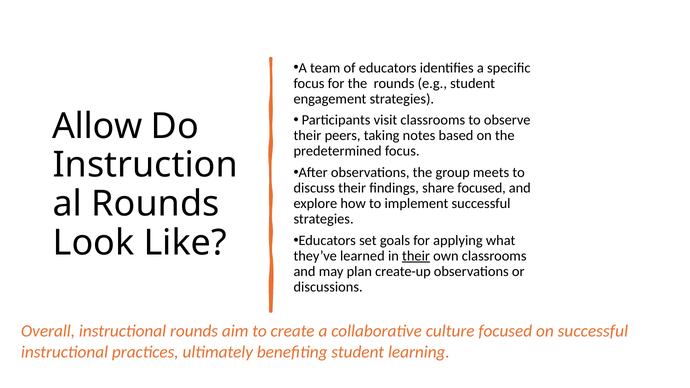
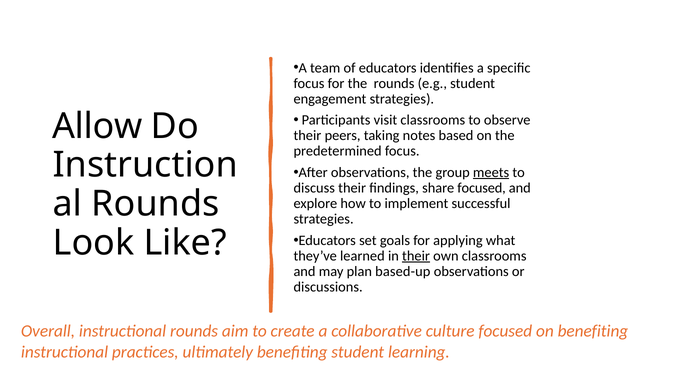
meets underline: none -> present
create-up: create-up -> based-up
on successful: successful -> benefiting
